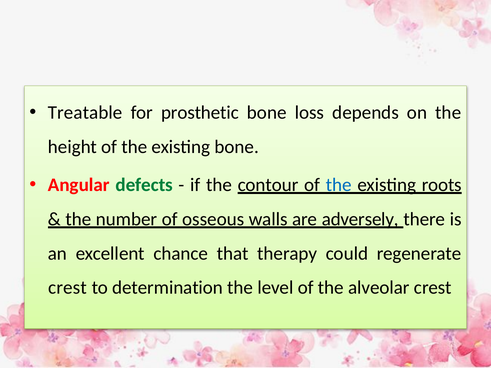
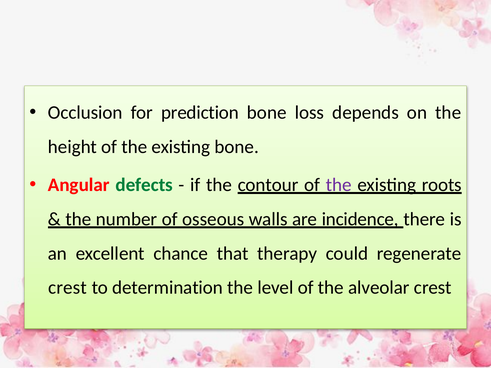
Treatable: Treatable -> Occlusion
prosthetic: prosthetic -> prediction
the at (339, 185) colour: blue -> purple
adversely: adversely -> incidence
